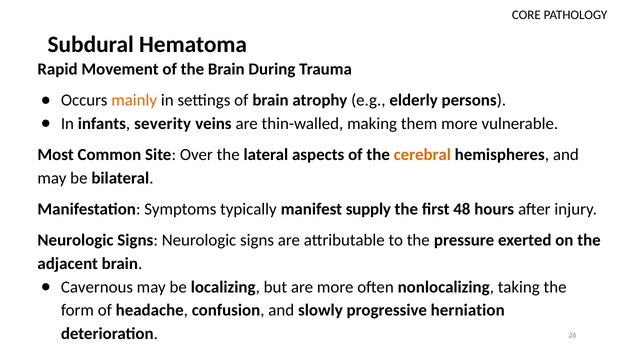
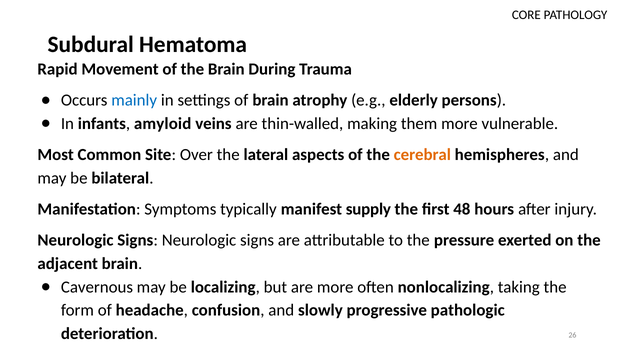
mainly colour: orange -> blue
severity: severity -> amyloid
herniation: herniation -> pathologic
